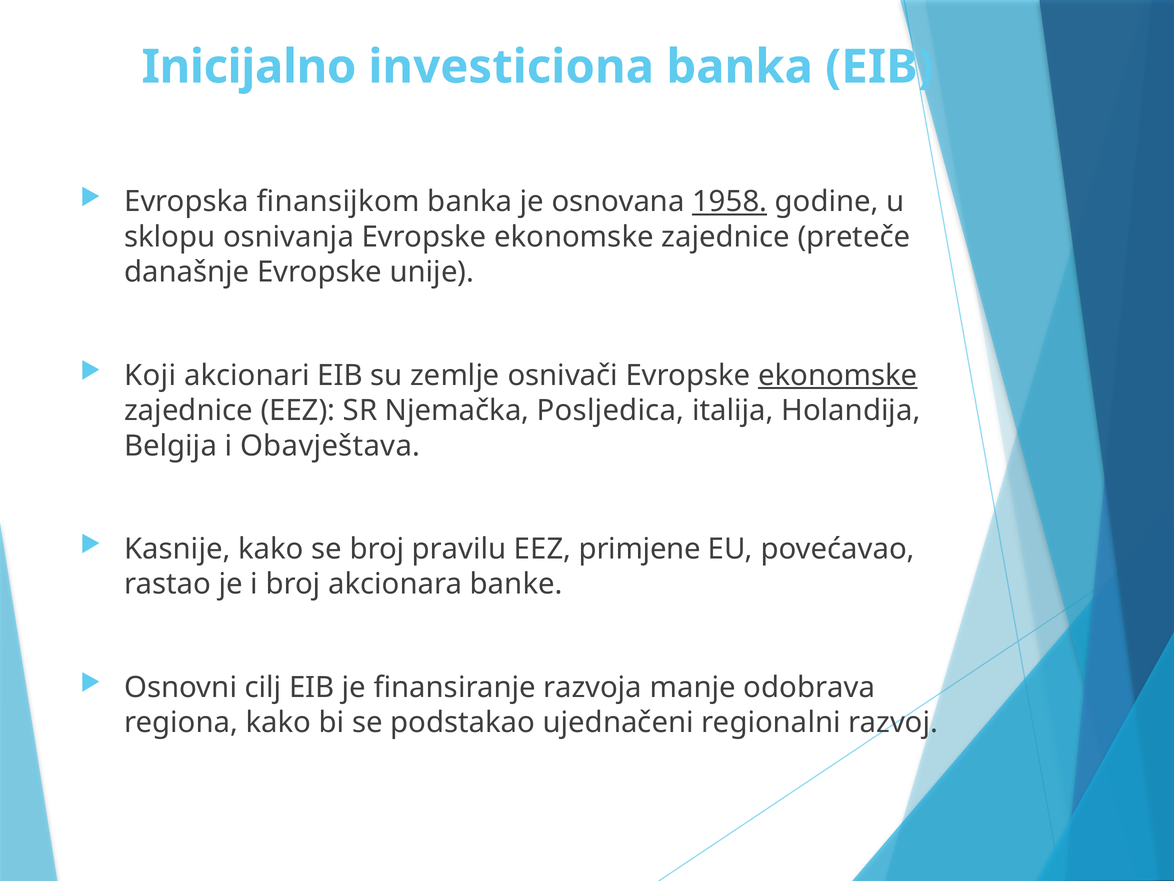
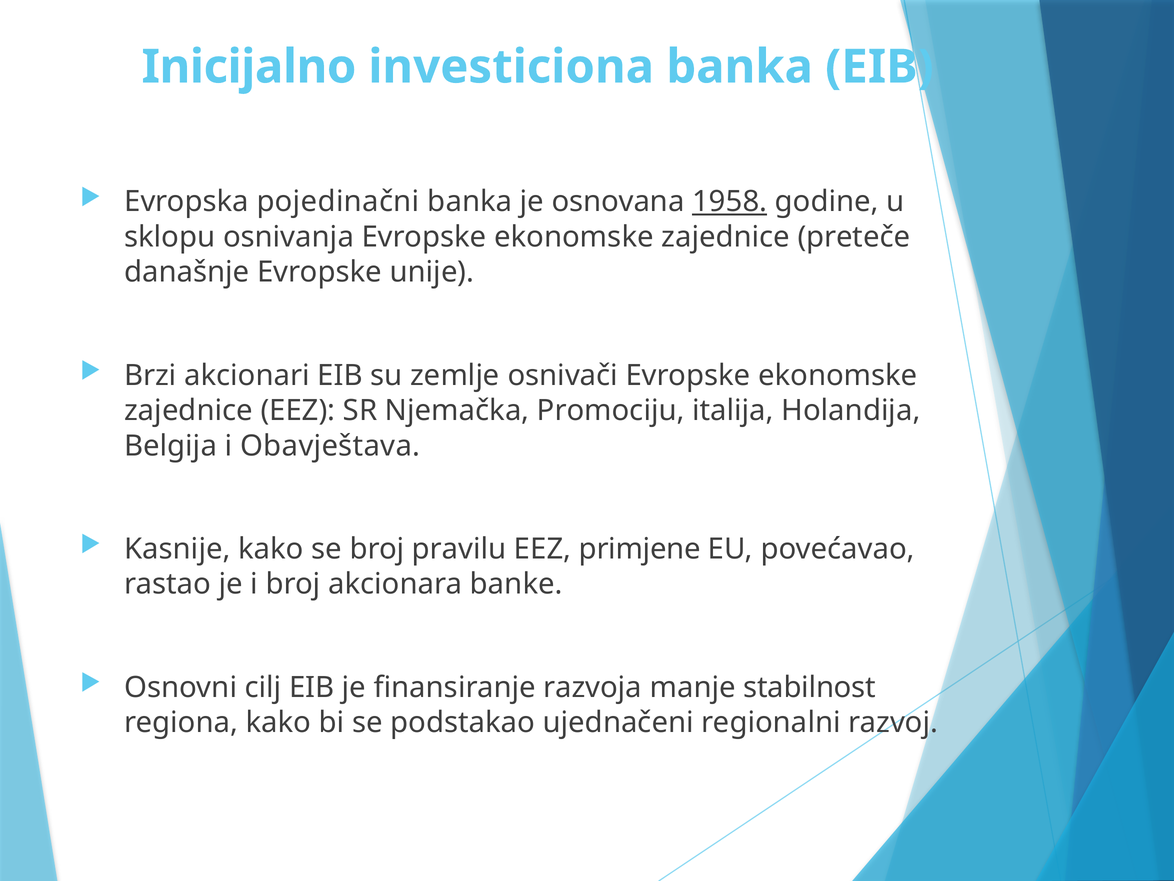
finansijkom: finansijkom -> pojedinačni
Koji: Koji -> Brzi
ekonomske at (838, 375) underline: present -> none
Posljedica: Posljedica -> Promociju
odobrava: odobrava -> stabilnost
